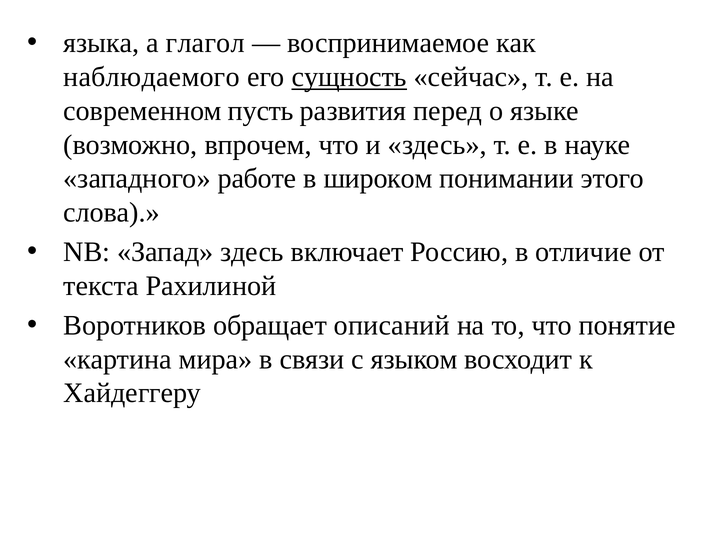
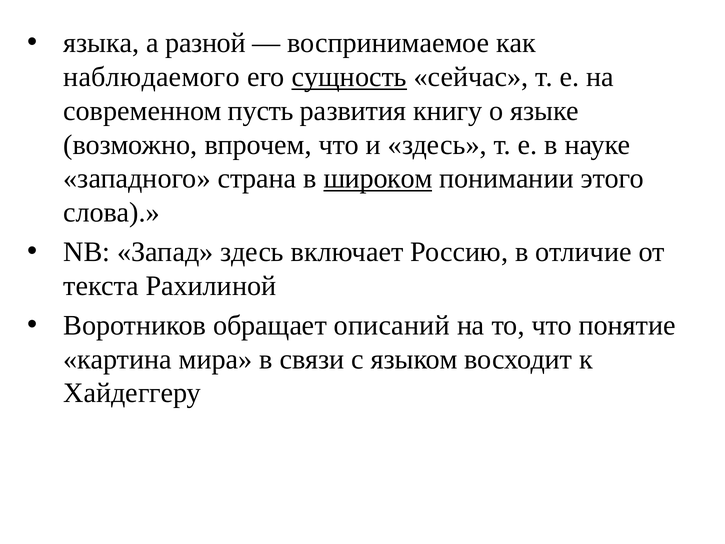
глагол: глагол -> разной
перед: перед -> книгу
работе: работе -> страна
широком underline: none -> present
